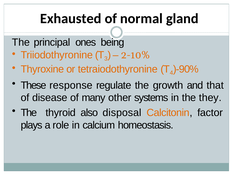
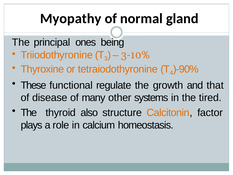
Exhausted: Exhausted -> Myopathy
2-10%: 2-10% -> 3-10%
response: response -> functional
they: they -> tired
disposal: disposal -> structure
